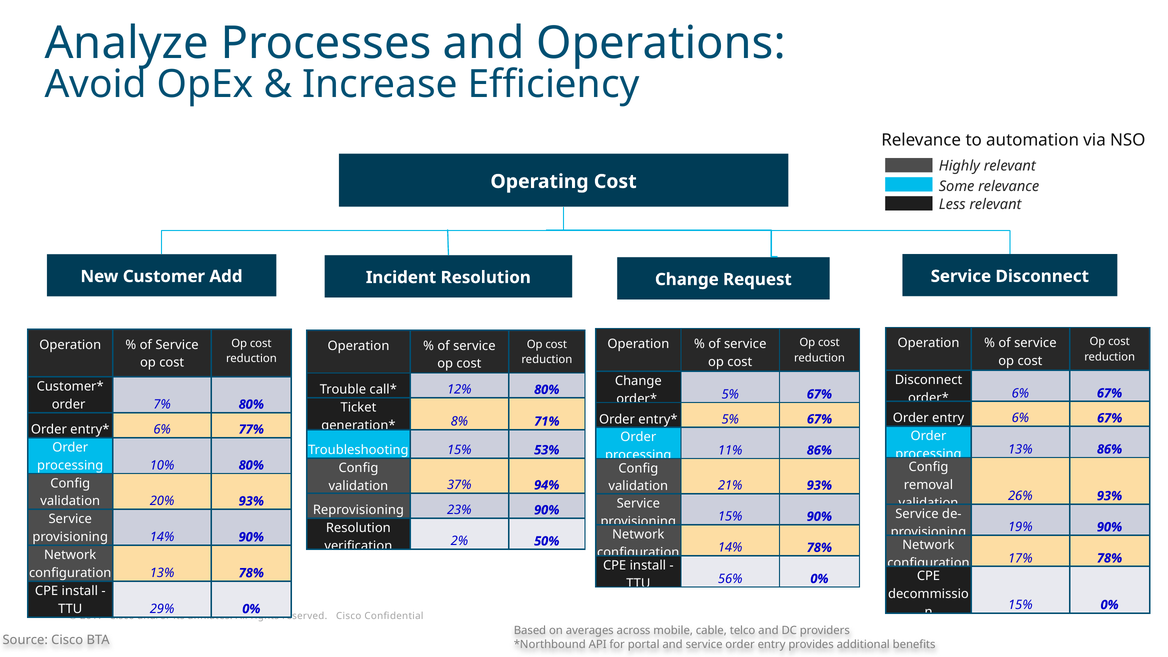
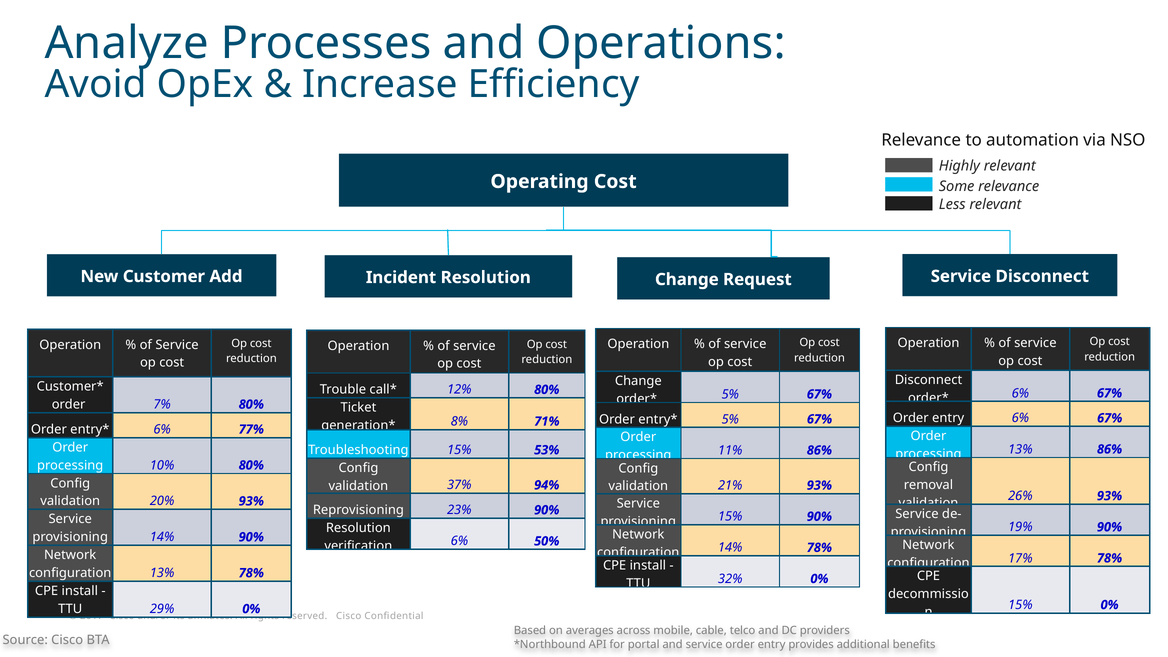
verification 2%: 2% -> 6%
56%: 56% -> 32%
